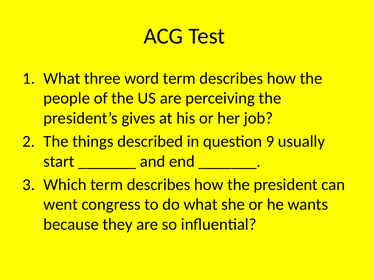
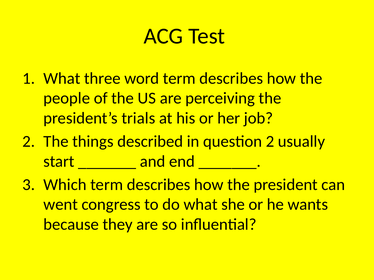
gives: gives -> trials
question 9: 9 -> 2
